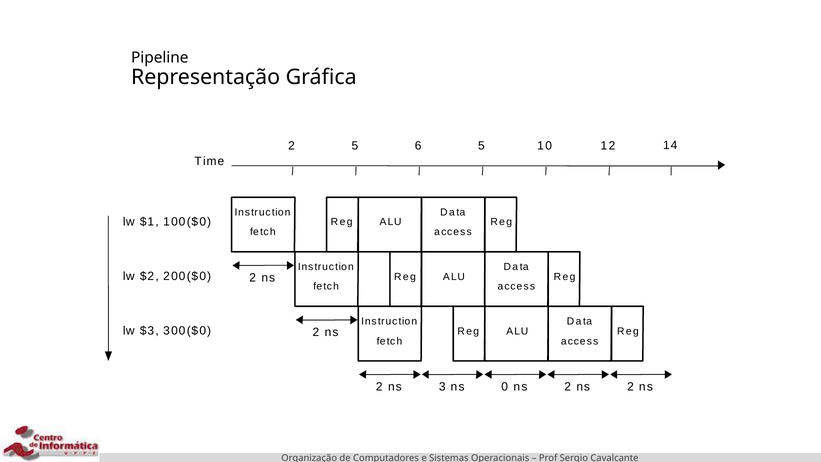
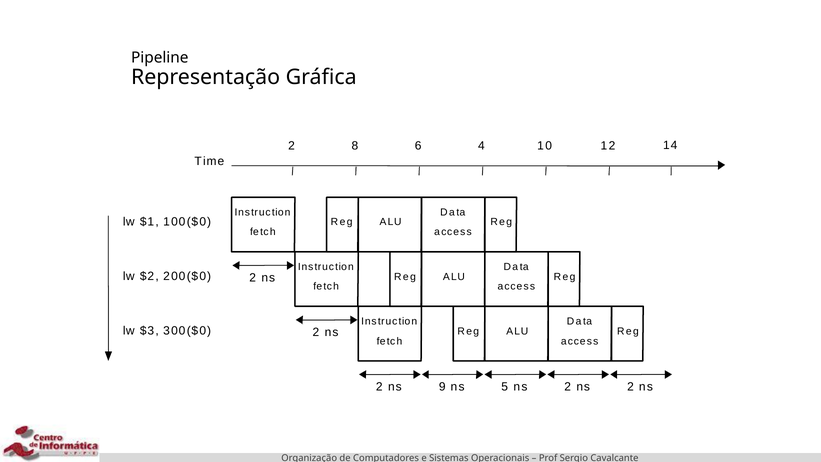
2 5: 5 -> 8
6 5: 5 -> 4
3: 3 -> 9
0: 0 -> 5
